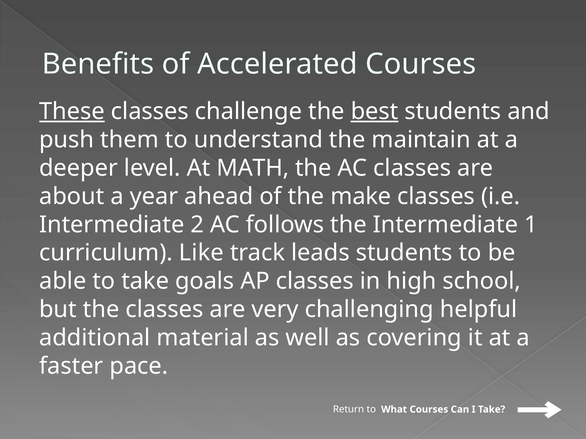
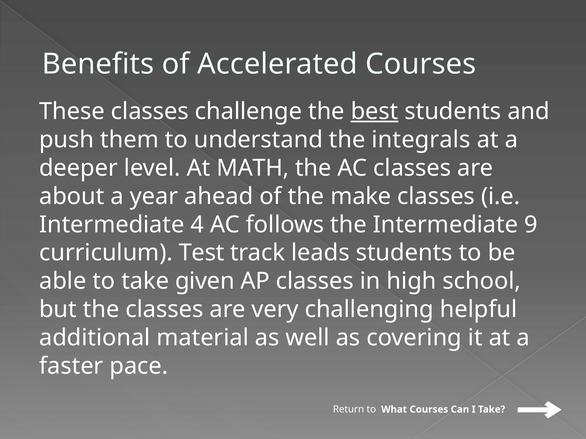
These underline: present -> none
maintain: maintain -> integrals
2: 2 -> 4
1: 1 -> 9
Like: Like -> Test
goals: goals -> given
